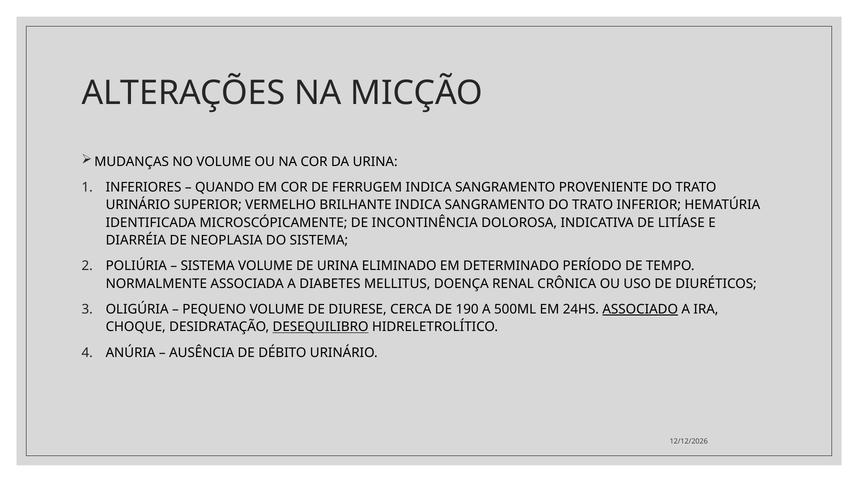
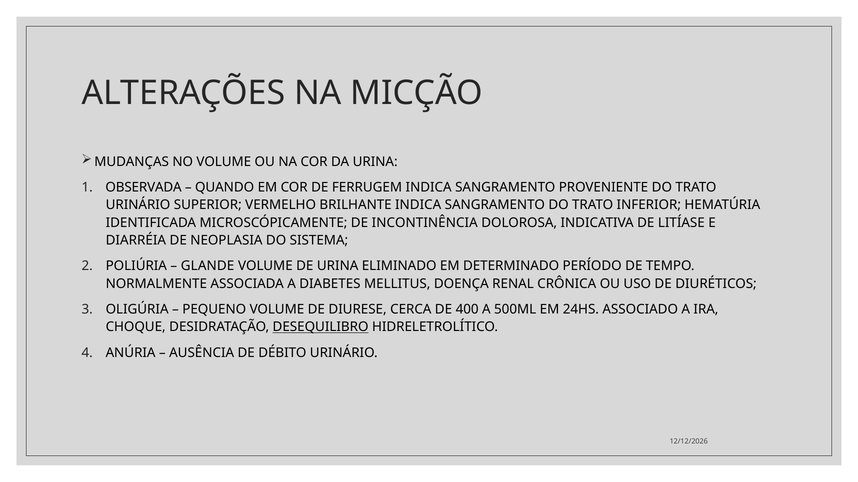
INFERIORES: INFERIORES -> OBSERVADA
SISTEMA at (208, 266): SISTEMA -> GLANDE
190: 190 -> 400
ASSOCIADO underline: present -> none
